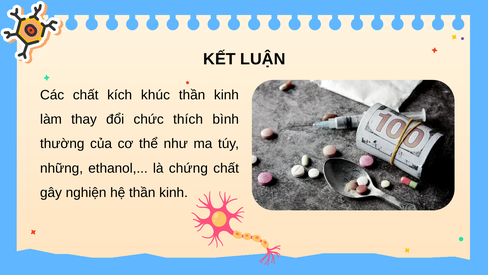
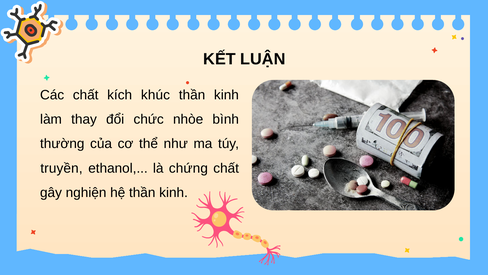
thích: thích -> nhòe
những: những -> truyền
